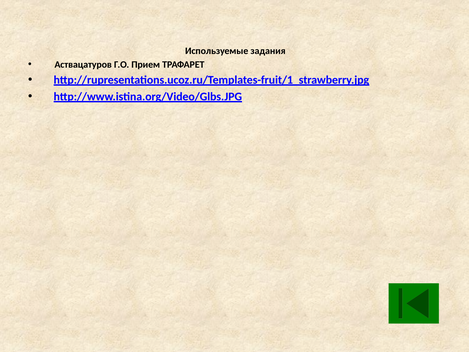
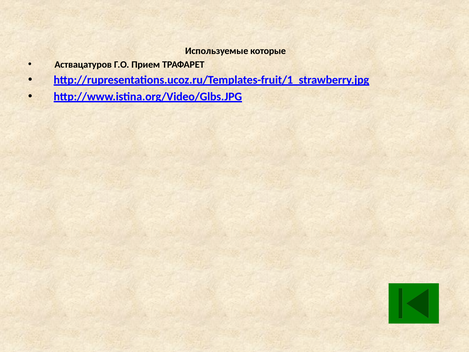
задания: задания -> которые
